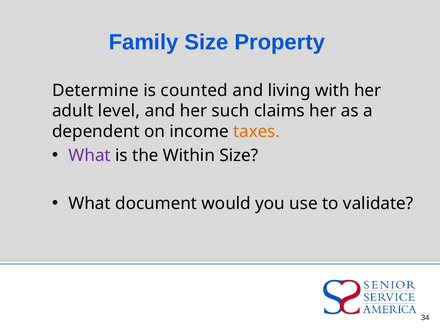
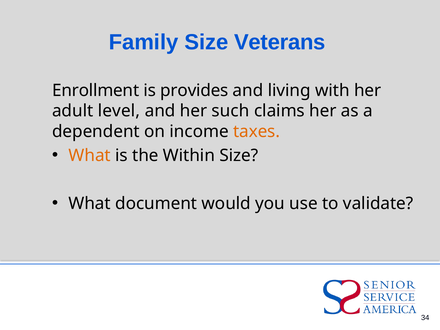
Property: Property -> Veterans
Determine: Determine -> Enrollment
counted: counted -> provides
What at (90, 156) colour: purple -> orange
